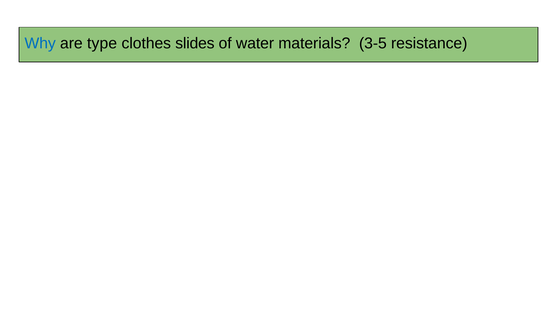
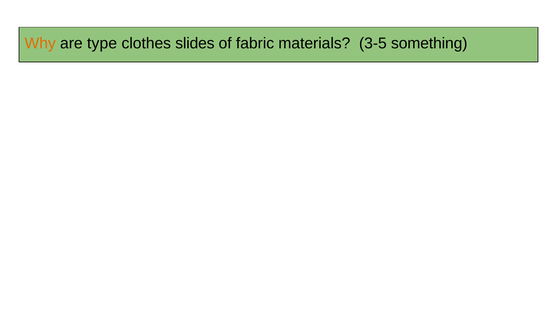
Why colour: blue -> orange
water: water -> fabric
resistance: resistance -> something
